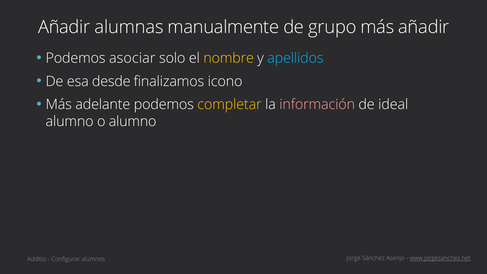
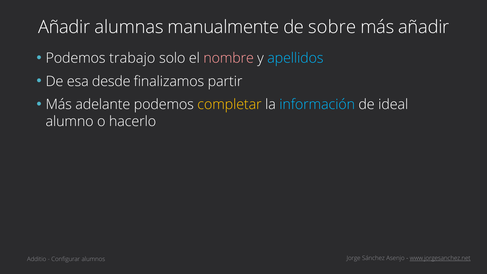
grupo: grupo -> sobre
asociar: asociar -> trabajo
nombre colour: yellow -> pink
icono: icono -> partir
información colour: pink -> light blue
o alumno: alumno -> hacerlo
